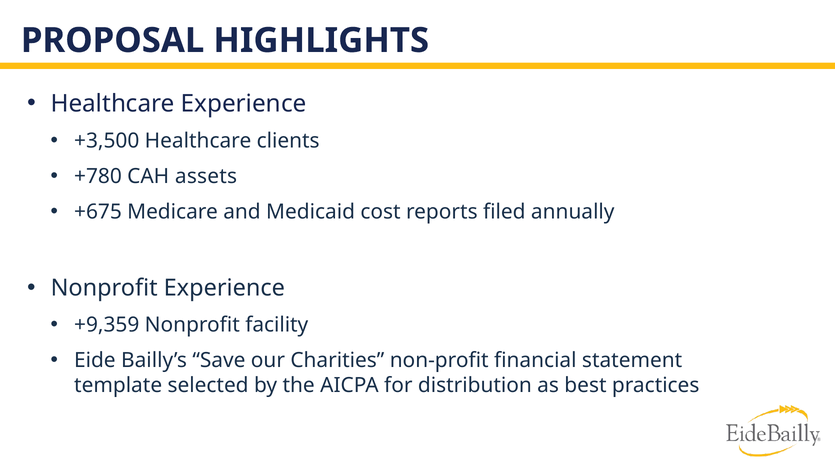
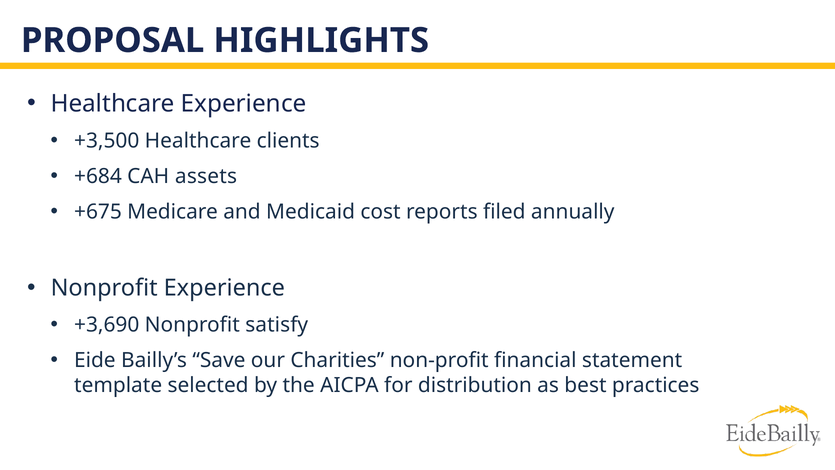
+780: +780 -> +684
+9,359: +9,359 -> +3,690
facility: facility -> satisfy
